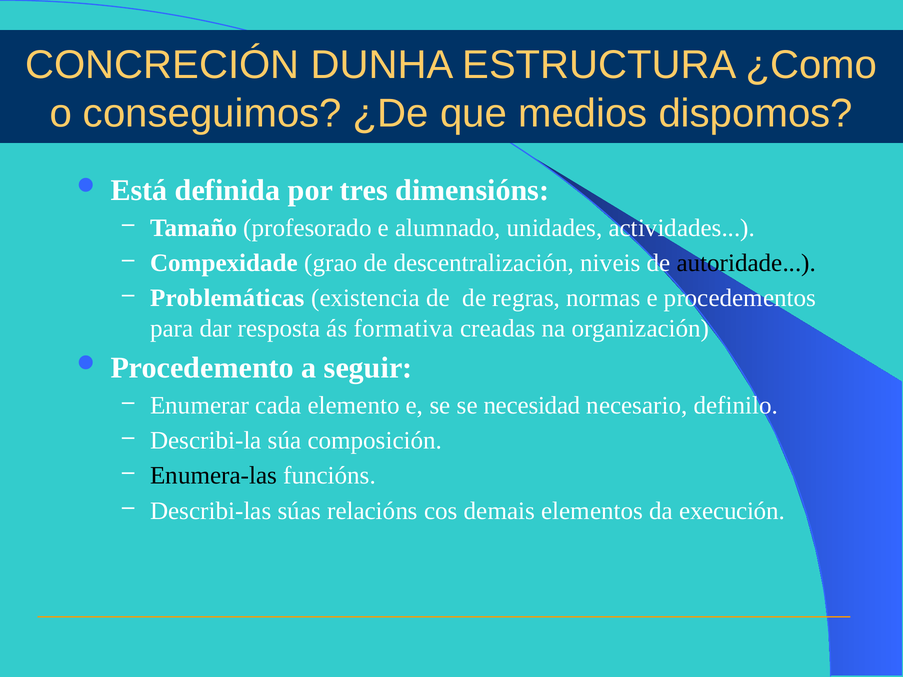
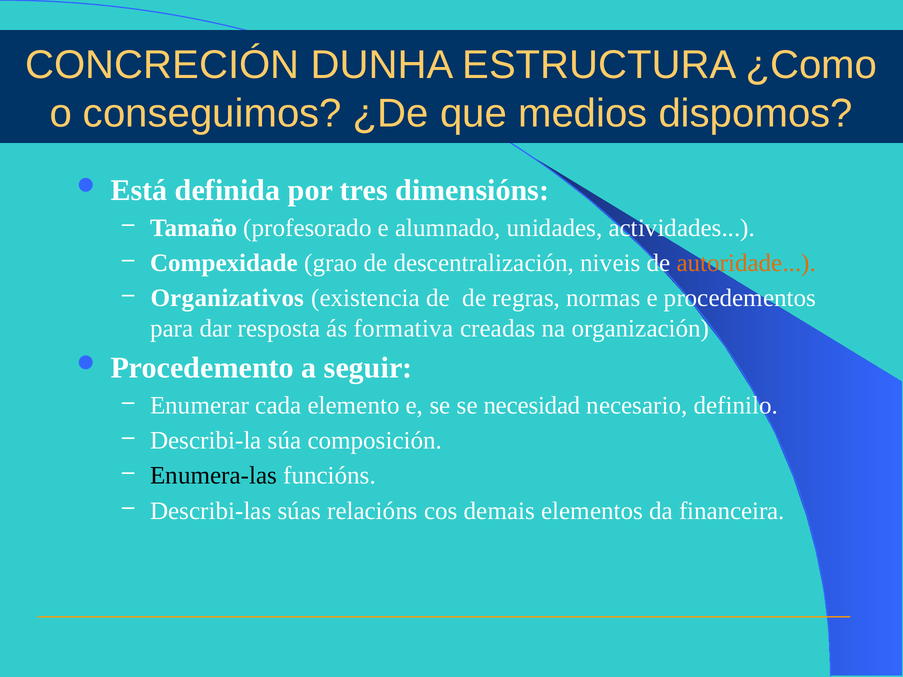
autoridade colour: black -> orange
Problemáticas: Problemáticas -> Organizativos
execución: execución -> financeira
